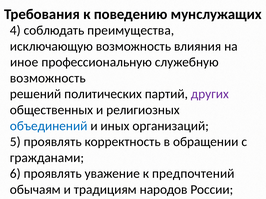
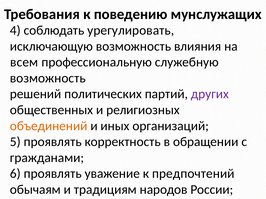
преимущества: преимущества -> урегулировать
иное: иное -> всем
объединений colour: blue -> orange
